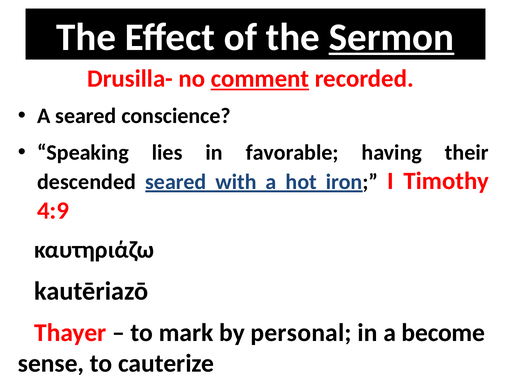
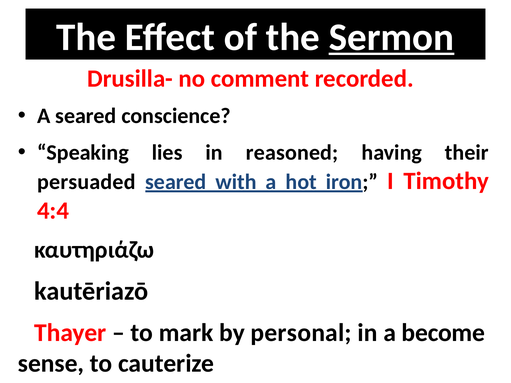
comment underline: present -> none
favorable: favorable -> reasoned
descended: descended -> persuaded
4:9: 4:9 -> 4:4
